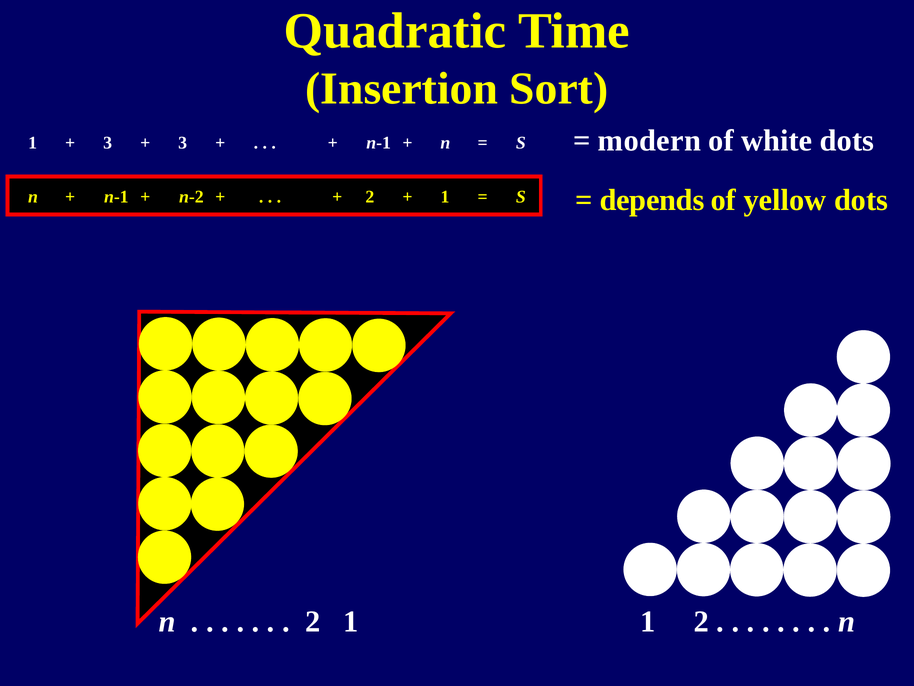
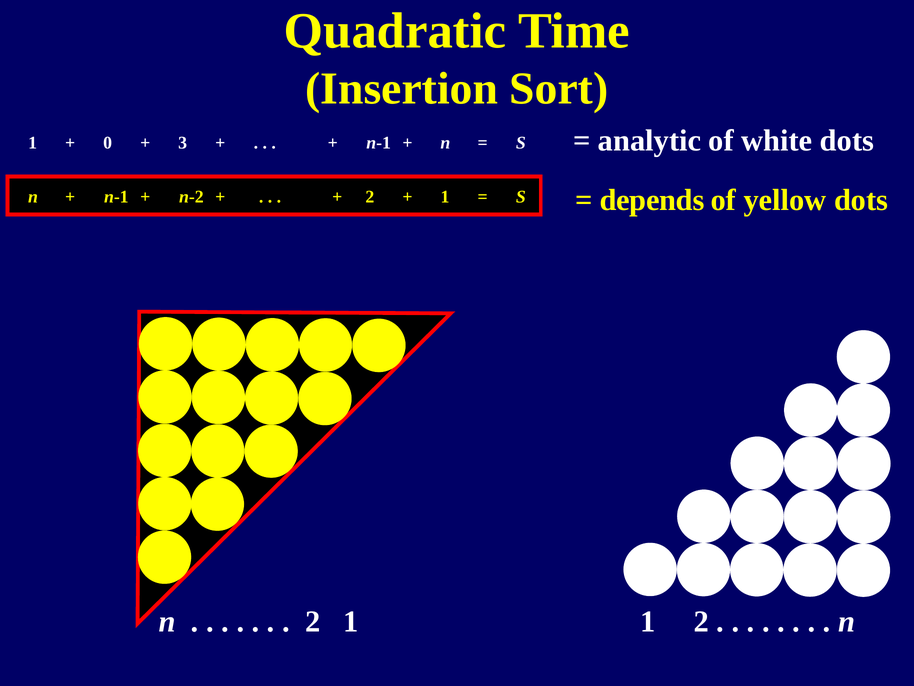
modern: modern -> analytic
3 at (108, 143): 3 -> 0
